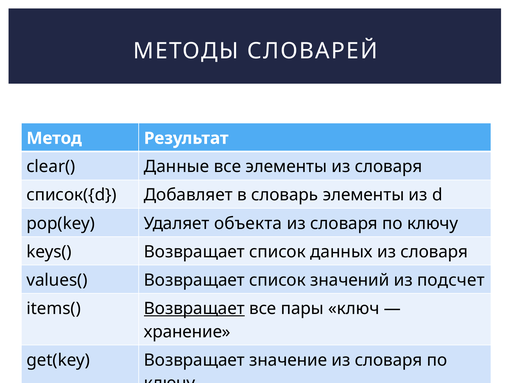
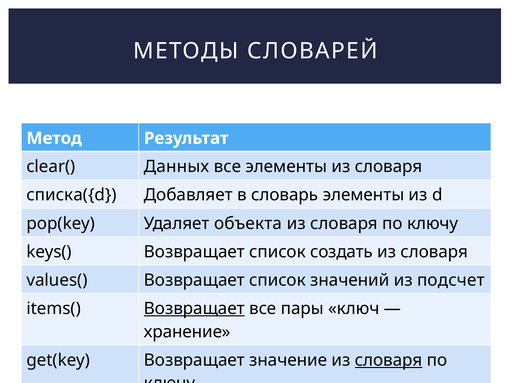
Данные: Данные -> Данных
список({d: список({d -> списка({d
данных: данных -> создать
словаря at (389, 360) underline: none -> present
